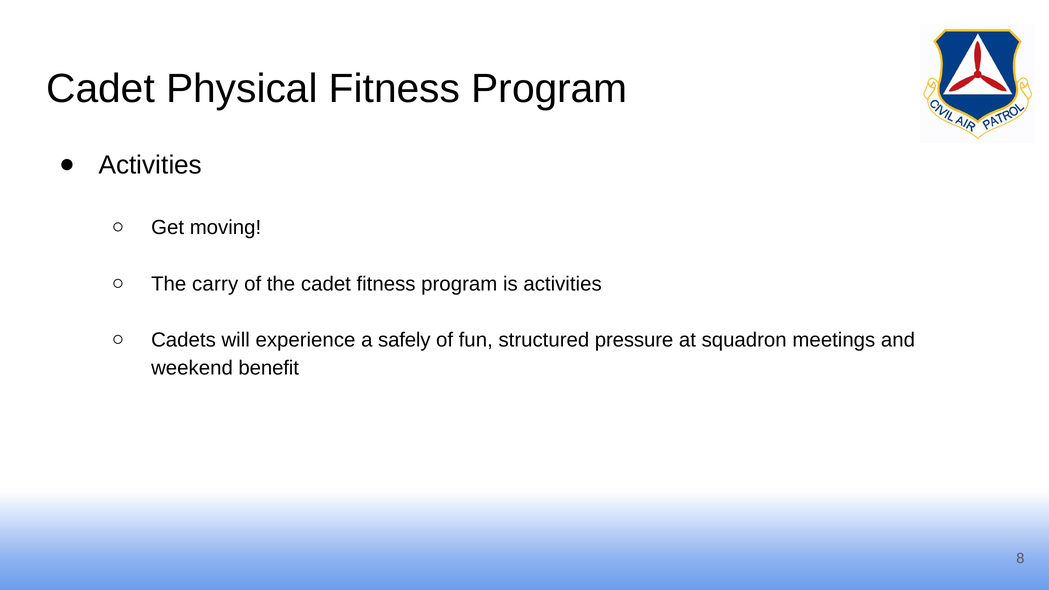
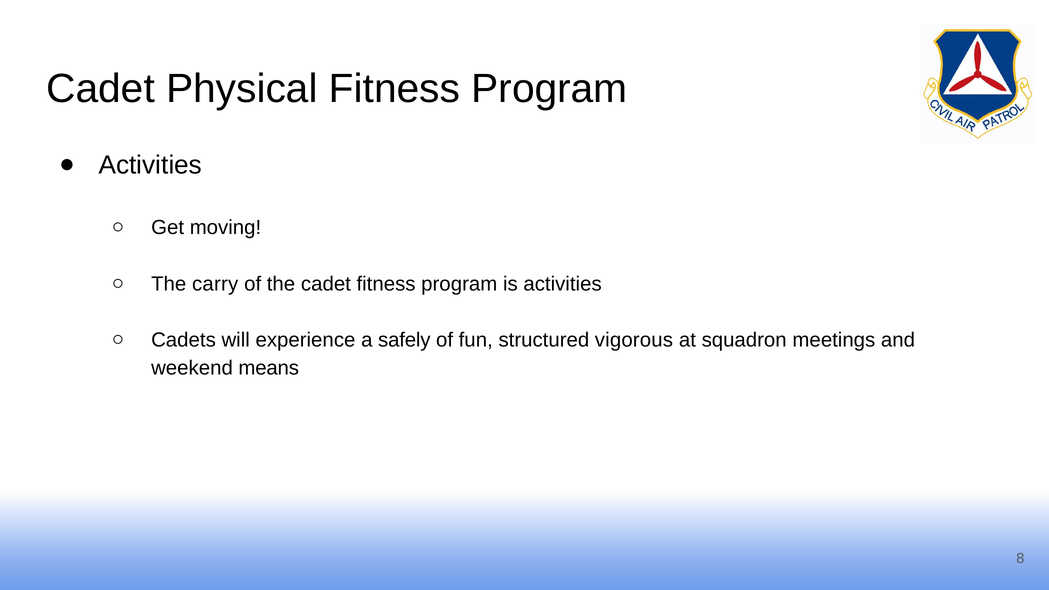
pressure: pressure -> vigorous
benefit: benefit -> means
